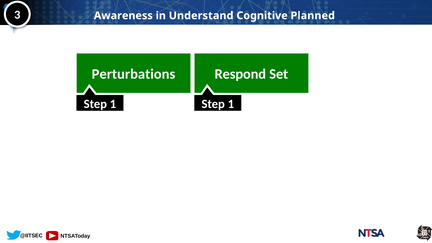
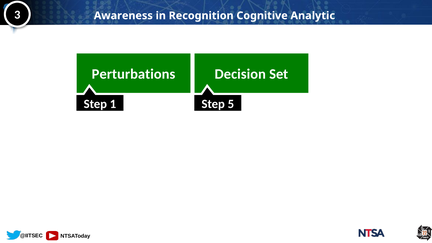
Understand: Understand -> Recognition
Planned: Planned -> Analytic
Respond: Respond -> Decision
1 at (231, 104): 1 -> 5
